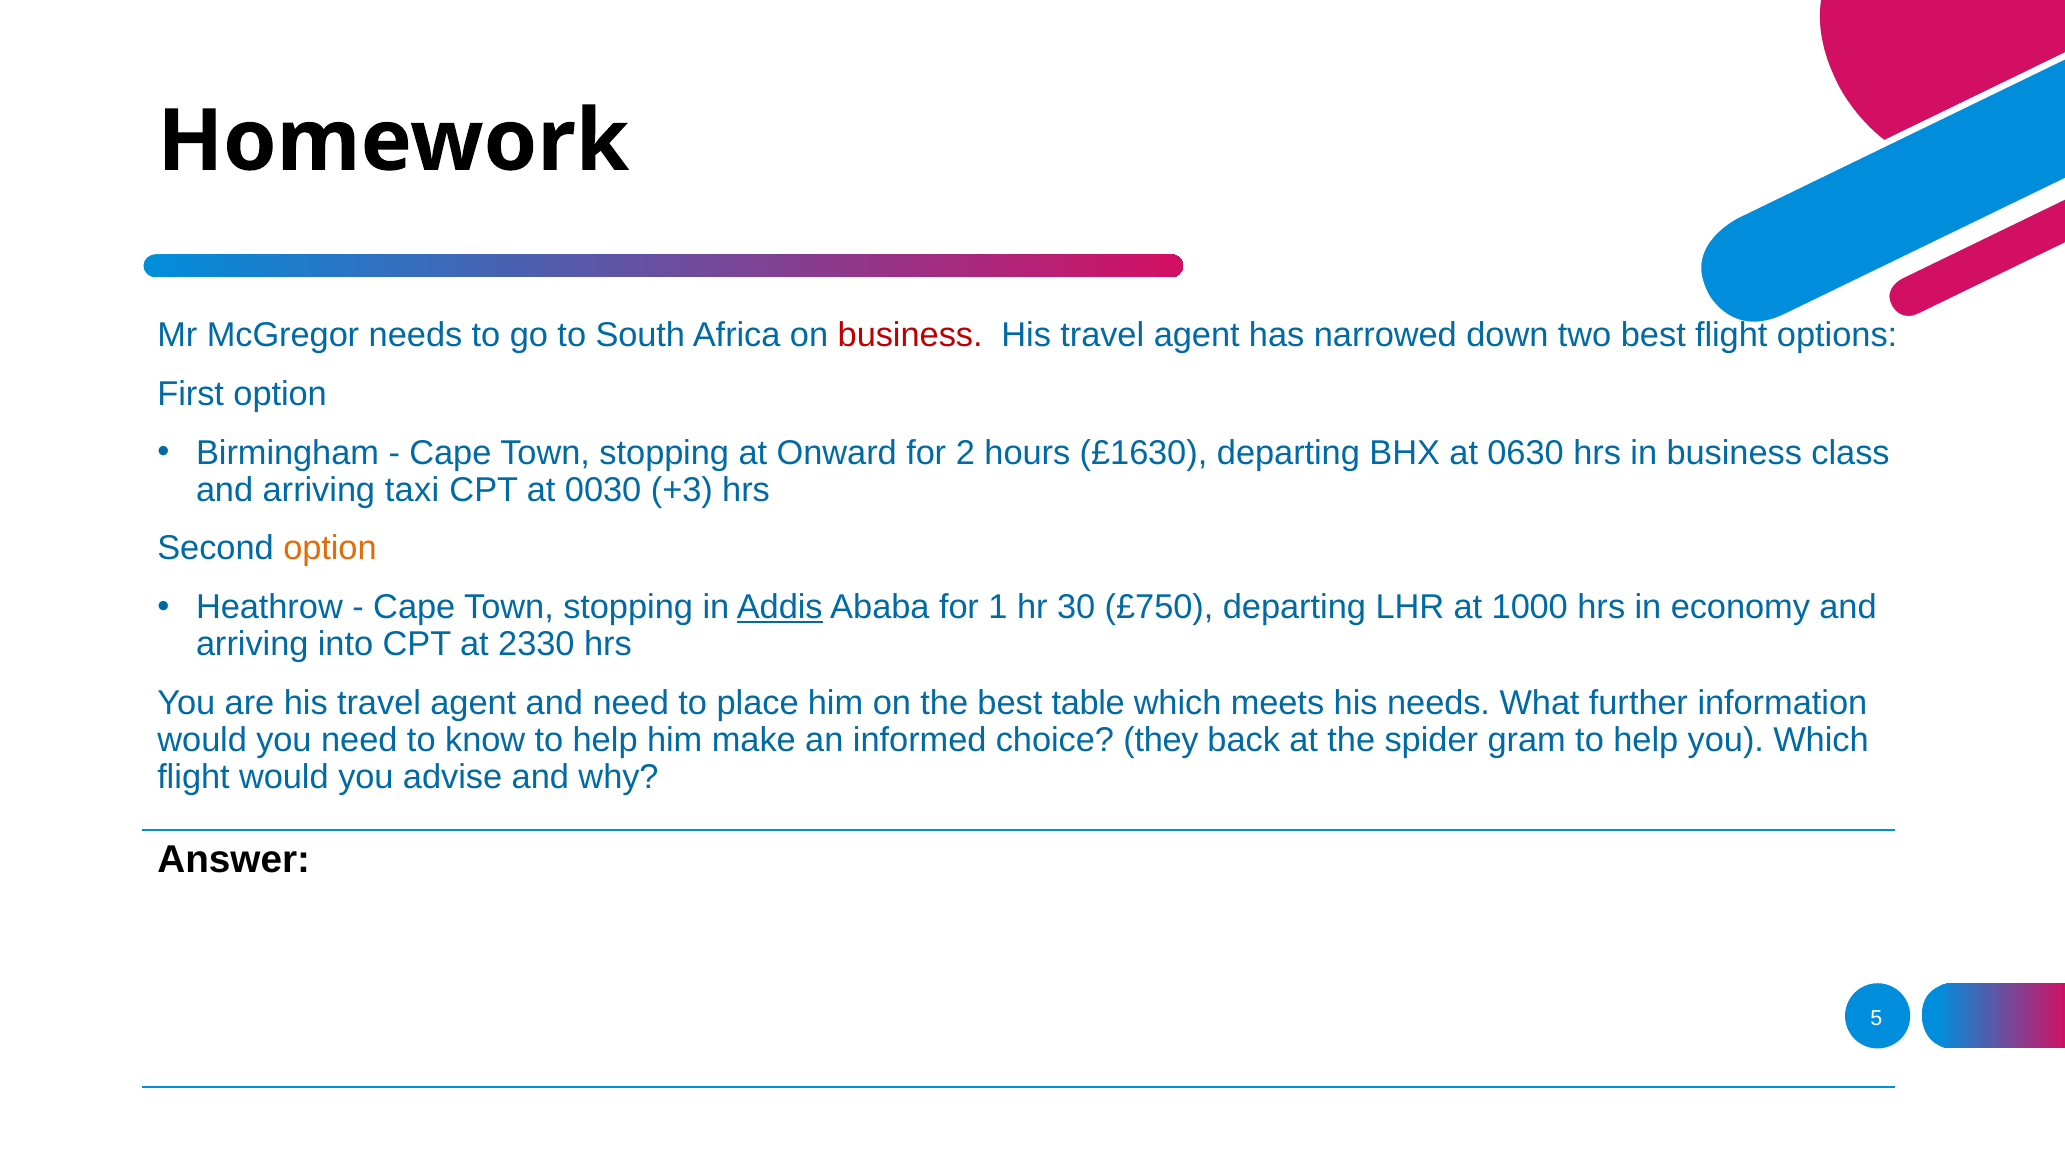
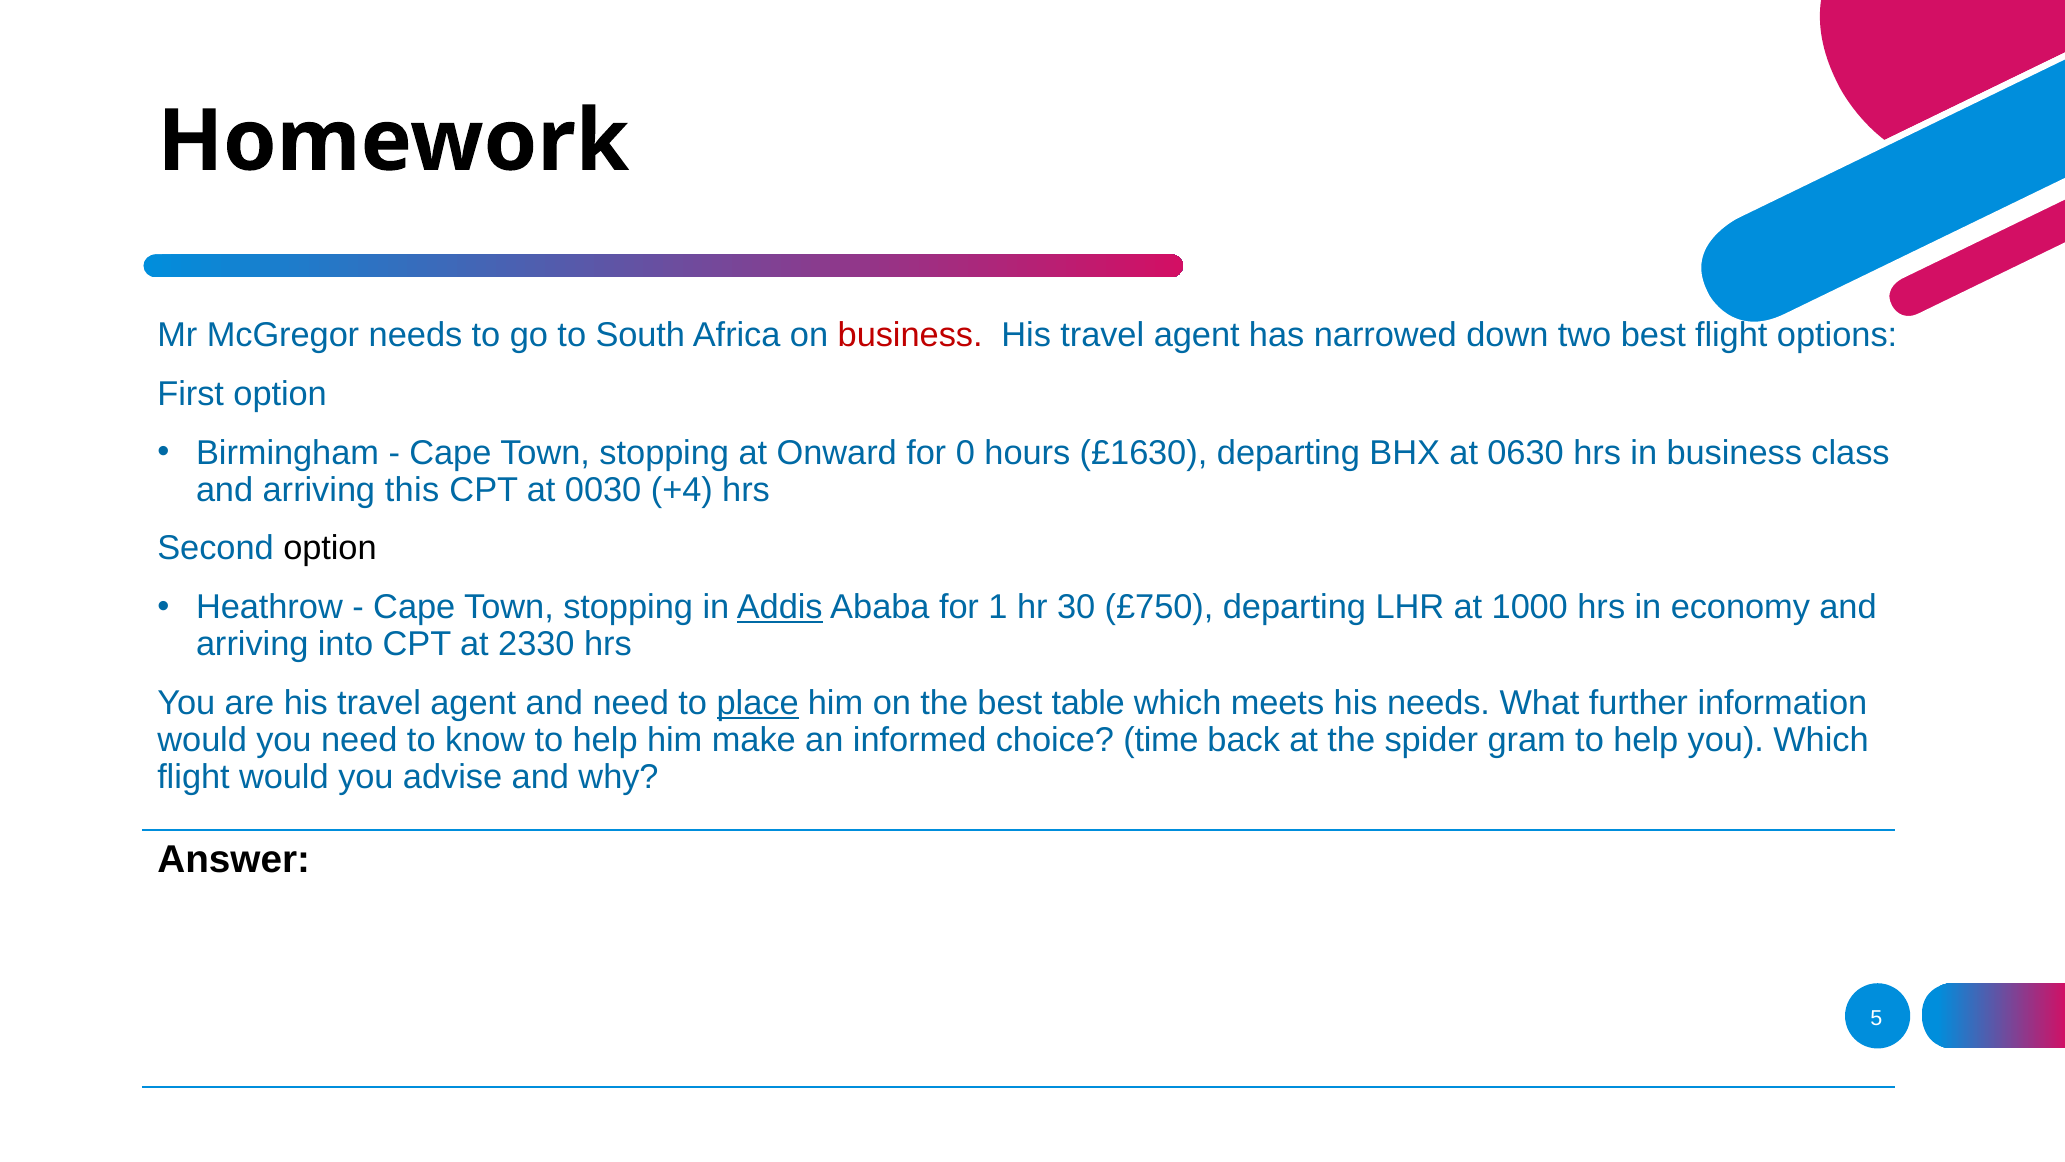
2: 2 -> 0
taxi: taxi -> this
+3: +3 -> +4
option at (330, 548) colour: orange -> black
place underline: none -> present
they: they -> time
